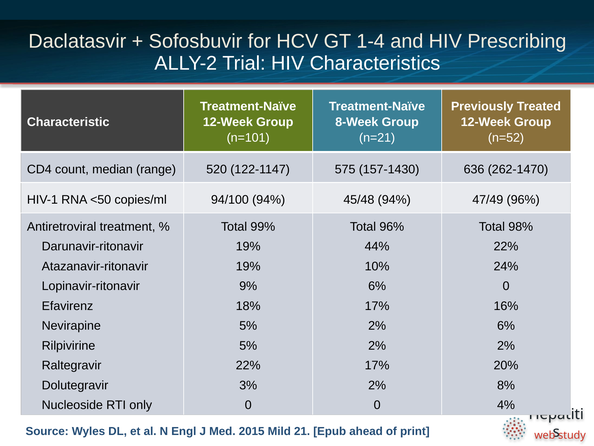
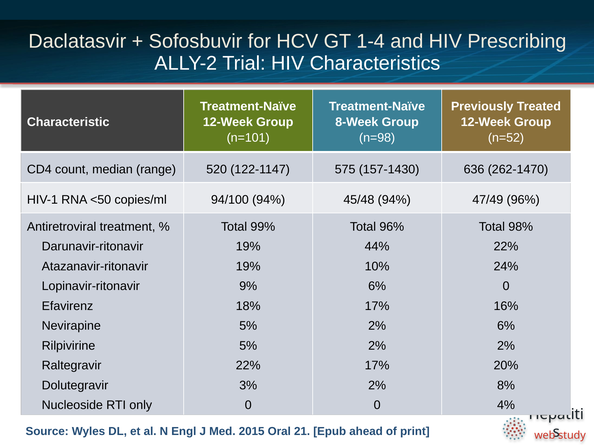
n=21: n=21 -> n=98
Mild: Mild -> Oral
